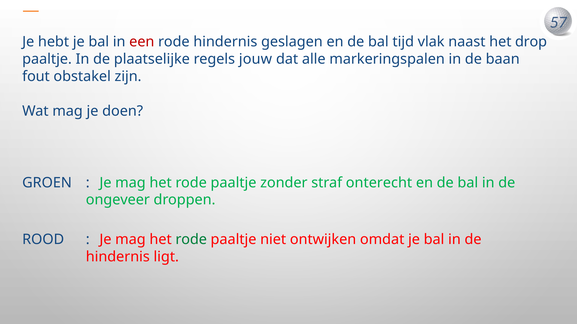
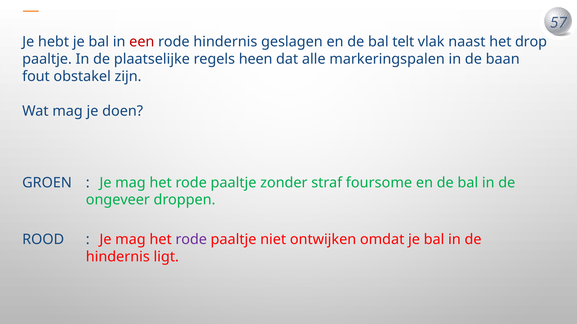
tijd: tijd -> telt
jouw: jouw -> heen
onterecht: onterecht -> foursome
rode at (191, 240) colour: green -> purple
